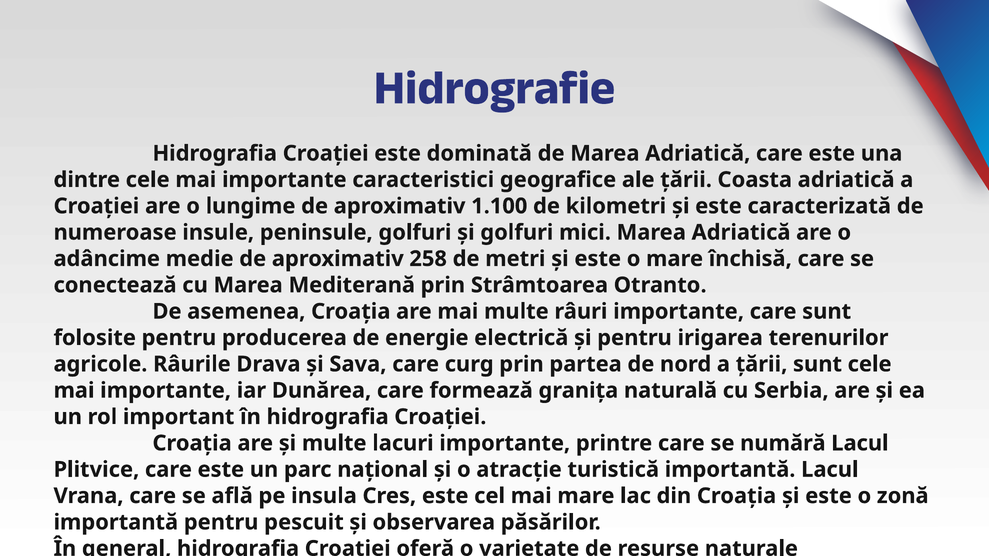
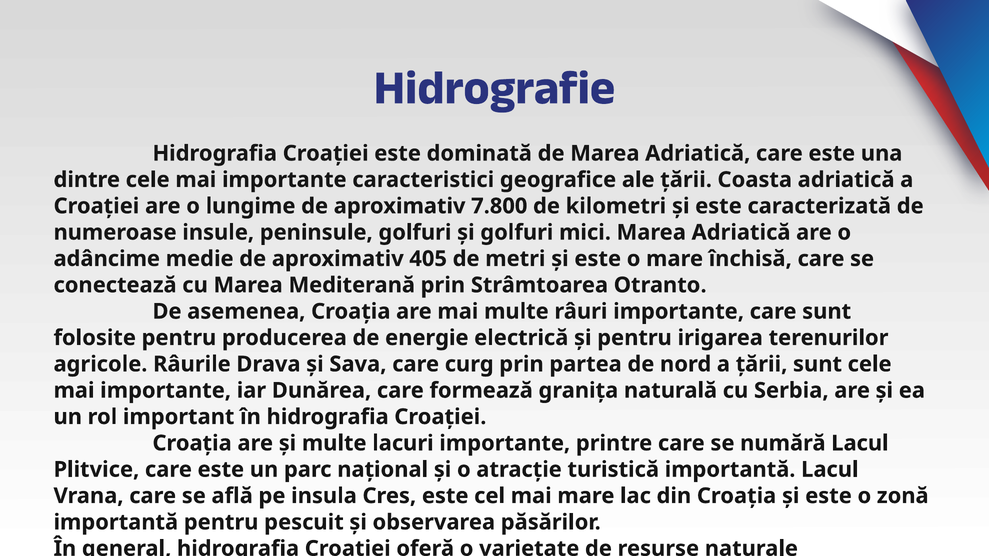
1.100: 1.100 -> 7.800
258: 258 -> 405
